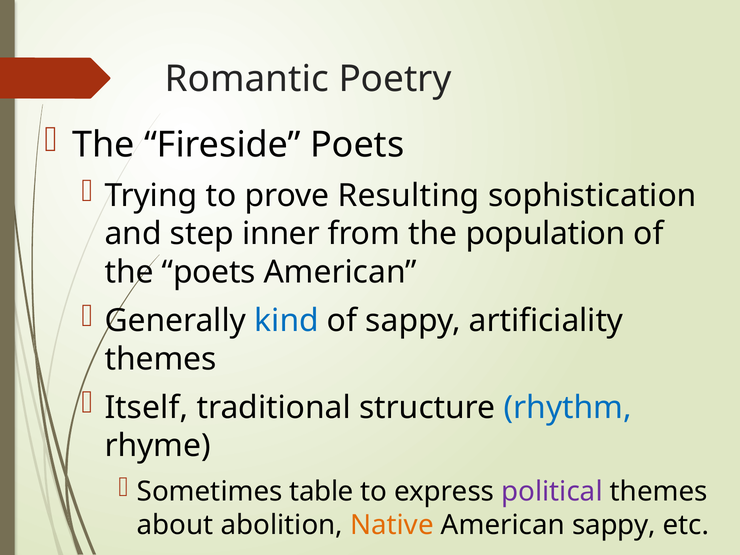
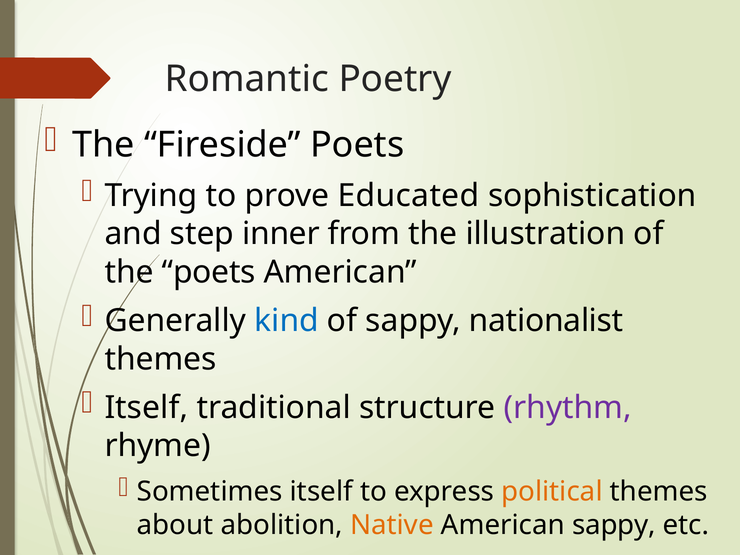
Resulting: Resulting -> Educated
population: population -> illustration
artificiality: artificiality -> nationalist
rhythm colour: blue -> purple
Sometimes table: table -> itself
political colour: purple -> orange
